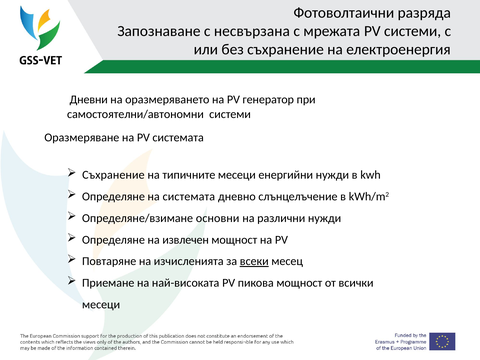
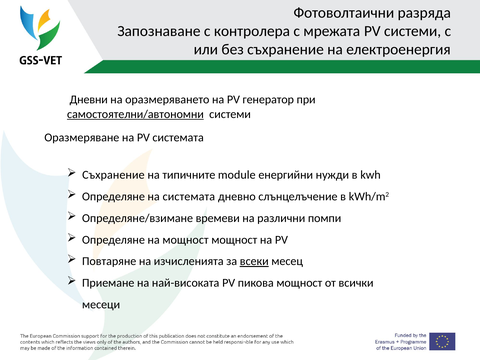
несвързана: несвързана -> контролера
самостоятелни/автономни underline: none -> present
типичните месеци: месеци -> module
основни: основни -> времеви
различни нужди: нужди -> помпи
на извлечен: извлечен -> мощност
